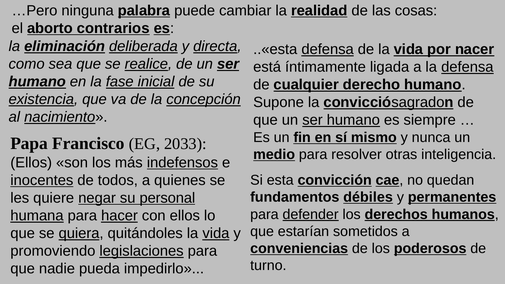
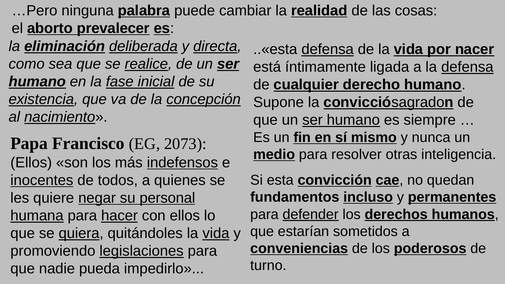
contrarios: contrarios -> prevalecer
2033: 2033 -> 2073
débiles: débiles -> incluso
